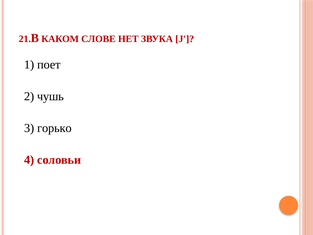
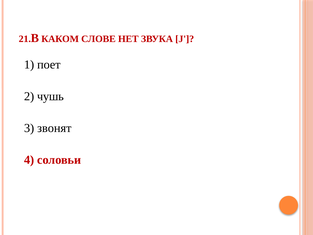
горько: горько -> звонят
